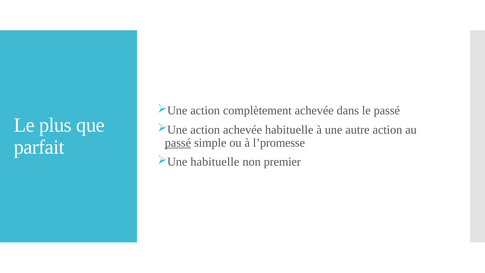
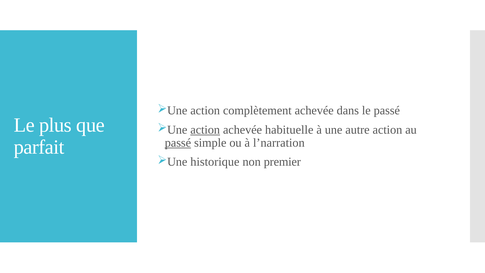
action at (205, 130) underline: none -> present
l’promesse: l’promesse -> l’narration
habituelle at (215, 162): habituelle -> historique
